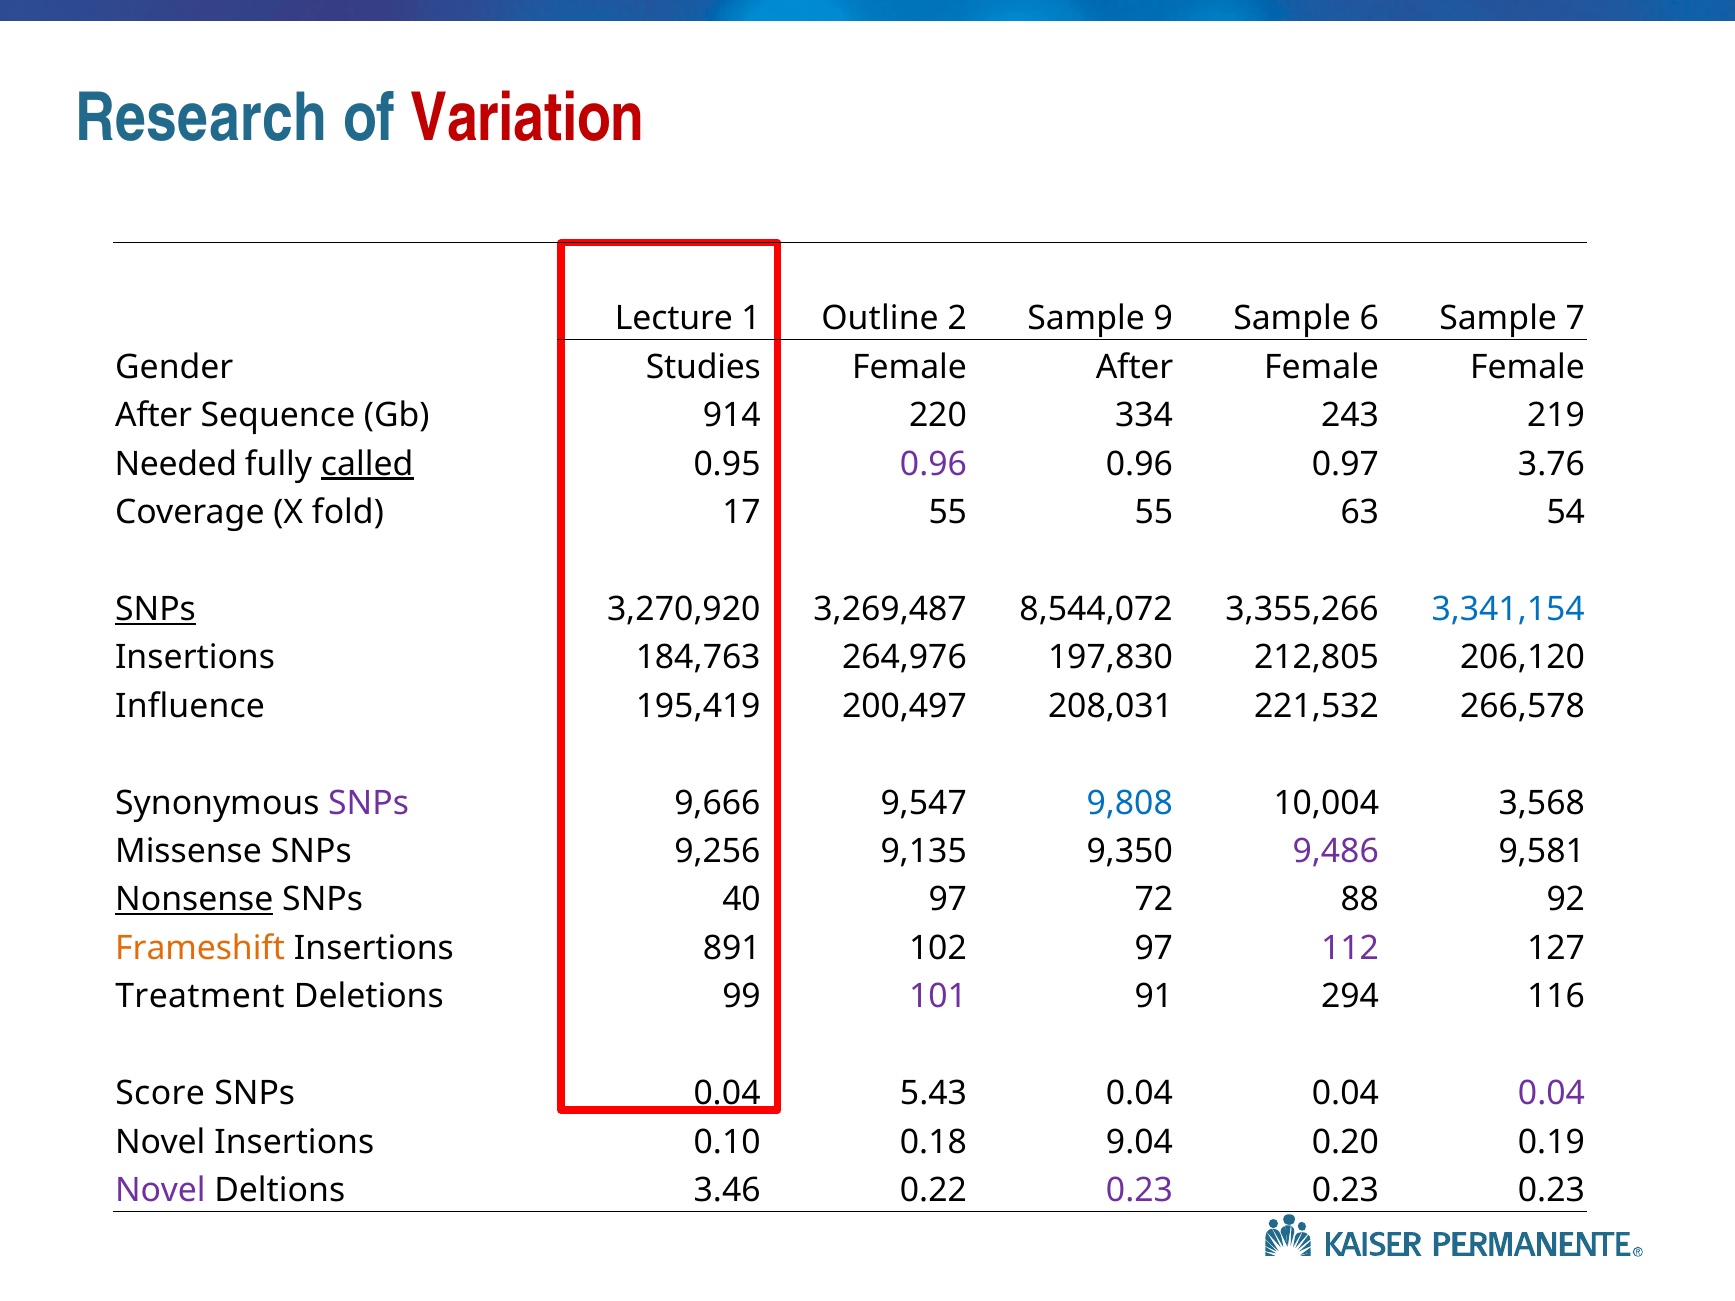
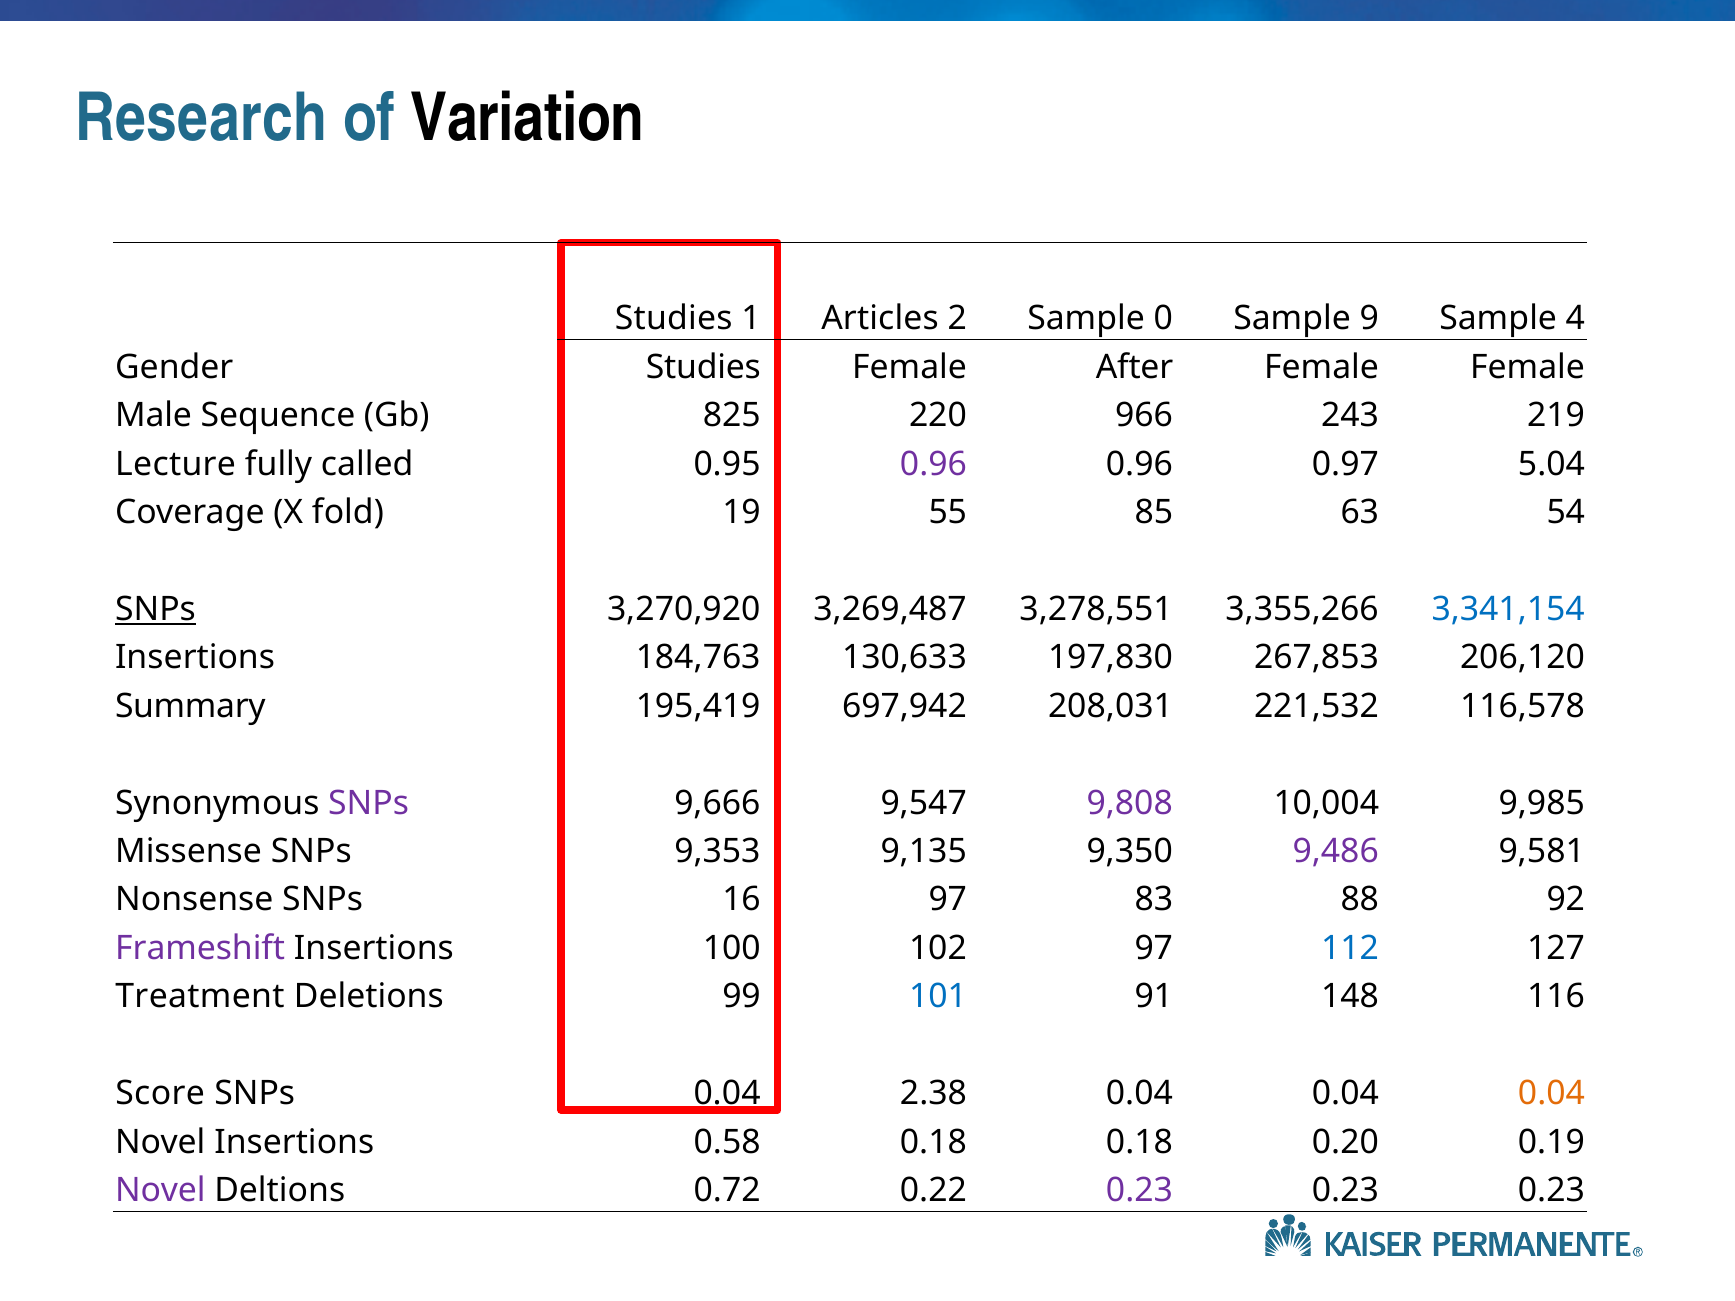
Variation colour: red -> black
Lecture at (674, 319): Lecture -> Studies
Outline: Outline -> Articles
9: 9 -> 0
6: 6 -> 9
7: 7 -> 4
After at (154, 416): After -> Male
914: 914 -> 825
334: 334 -> 966
Needed: Needed -> Lecture
called underline: present -> none
3.76: 3.76 -> 5.04
17: 17 -> 19
55 55: 55 -> 85
8,544,072: 8,544,072 -> 3,278,551
264,976: 264,976 -> 130,633
212,805: 212,805 -> 267,853
Influence: Influence -> Summary
200,497: 200,497 -> 697,942
266,578: 266,578 -> 116,578
9,808 colour: blue -> purple
3,568: 3,568 -> 9,985
9,256: 9,256 -> 9,353
Nonsense underline: present -> none
40: 40 -> 16
72: 72 -> 83
Frameshift colour: orange -> purple
891: 891 -> 100
112 colour: purple -> blue
101 colour: purple -> blue
294: 294 -> 148
5.43: 5.43 -> 2.38
0.04 at (1551, 1094) colour: purple -> orange
0.10: 0.10 -> 0.58
0.18 9.04: 9.04 -> 0.18
3.46: 3.46 -> 0.72
